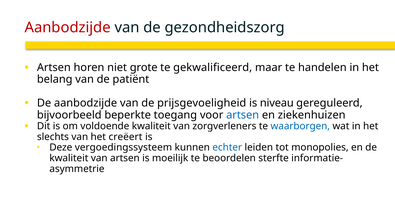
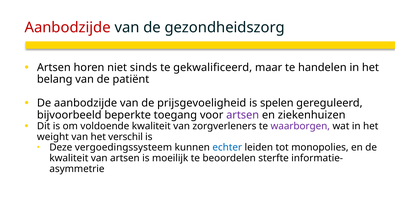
grote: grote -> sinds
niveau: niveau -> spelen
artsen at (243, 115) colour: blue -> purple
waarborgen colour: blue -> purple
slechts: slechts -> weight
creëert: creëert -> verschil
